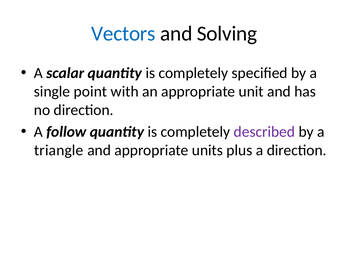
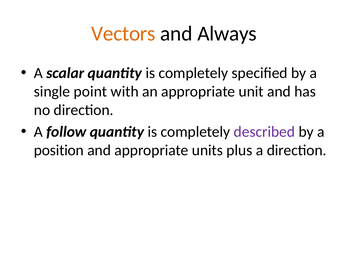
Vectors colour: blue -> orange
Solving: Solving -> Always
triangle: triangle -> position
